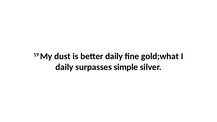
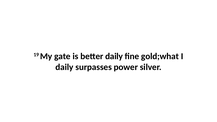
dust: dust -> gate
simple: simple -> power
